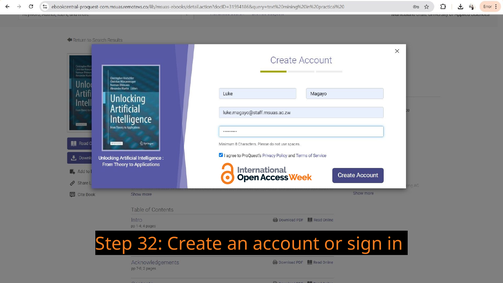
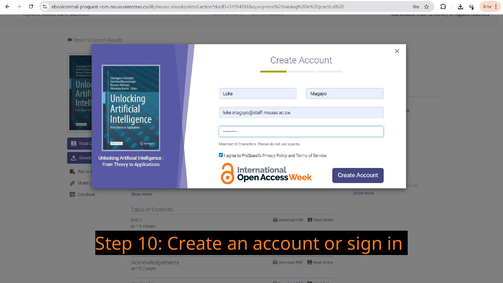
32: 32 -> 10
